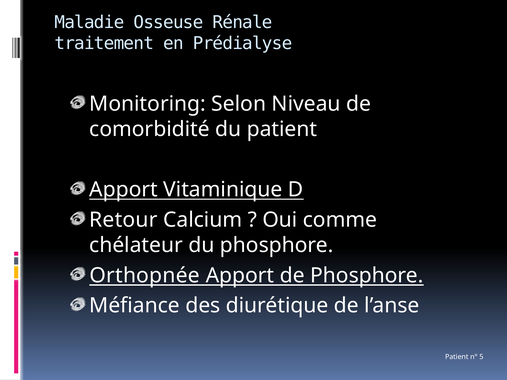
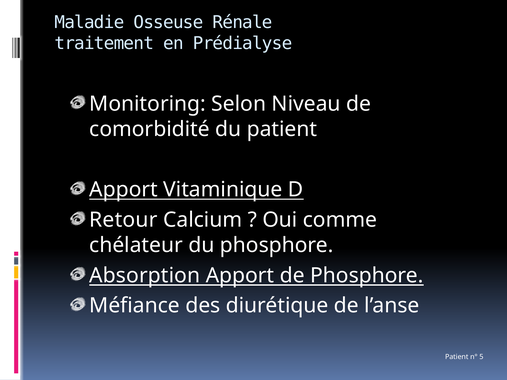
Orthopnée: Orthopnée -> Absorption
